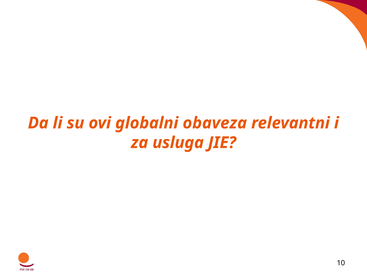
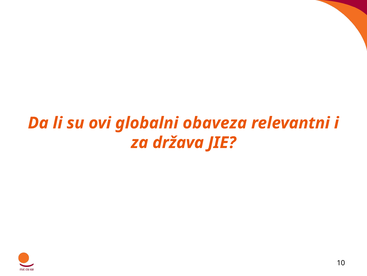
usluga: usluga -> država
